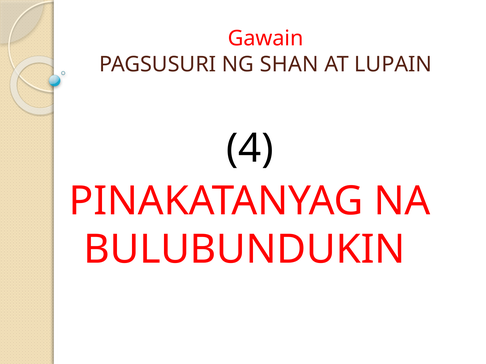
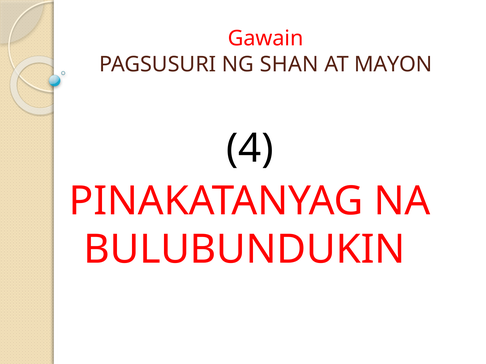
LUPAIN: LUPAIN -> MAYON
